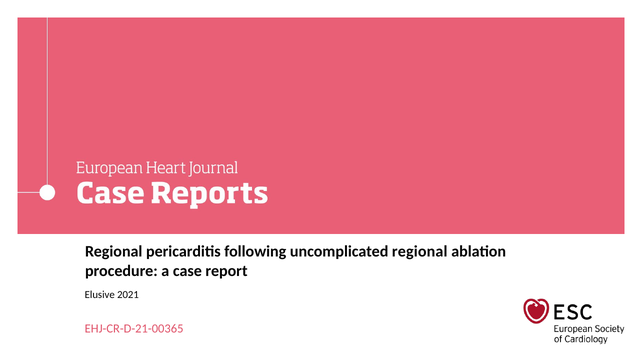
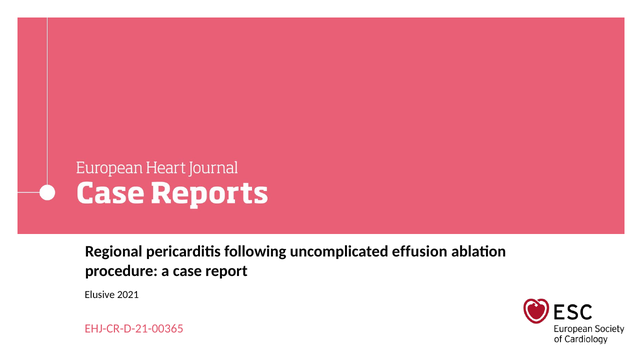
uncomplicated regional: regional -> effusion
